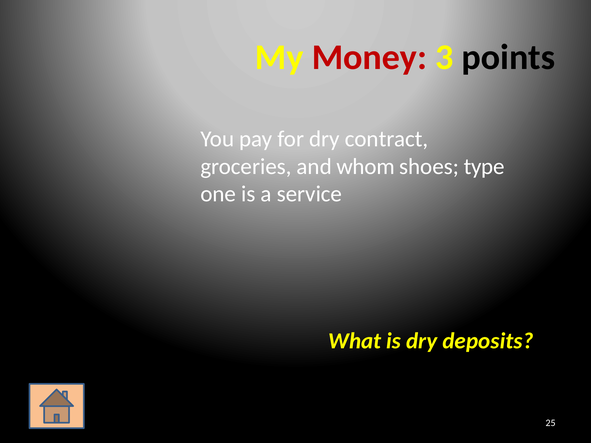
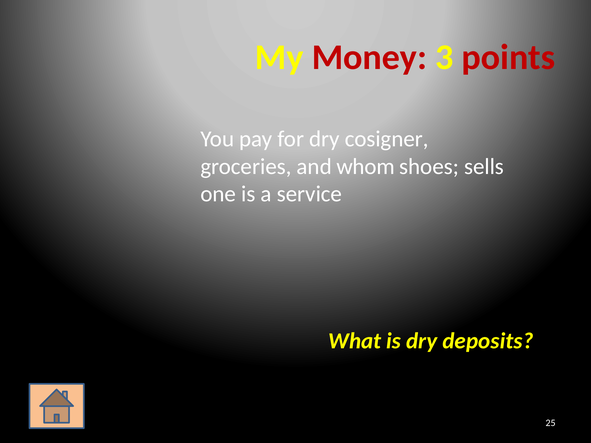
points colour: black -> red
contract: contract -> cosigner
type: type -> sells
